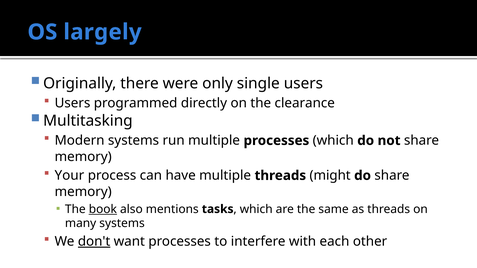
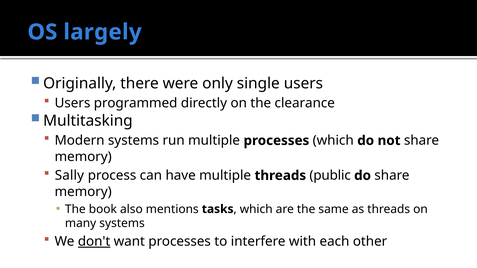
Your: Your -> Sally
might: might -> public
book underline: present -> none
